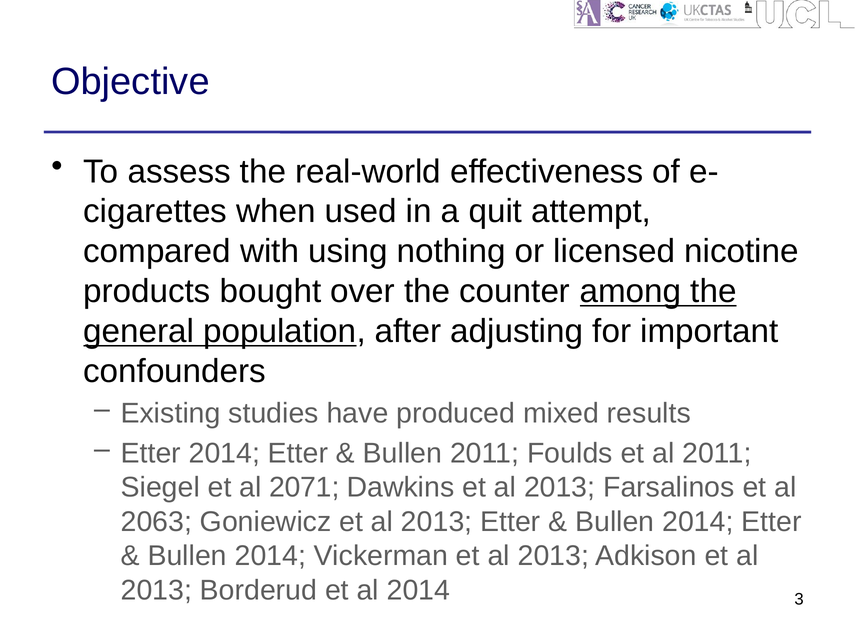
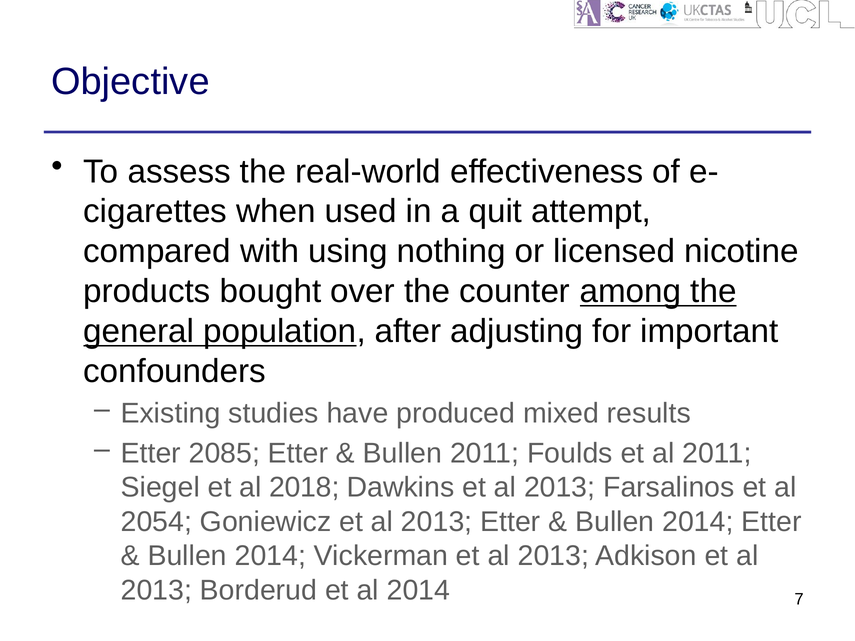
Etter 2014: 2014 -> 2085
2071: 2071 -> 2018
2063: 2063 -> 2054
3: 3 -> 7
